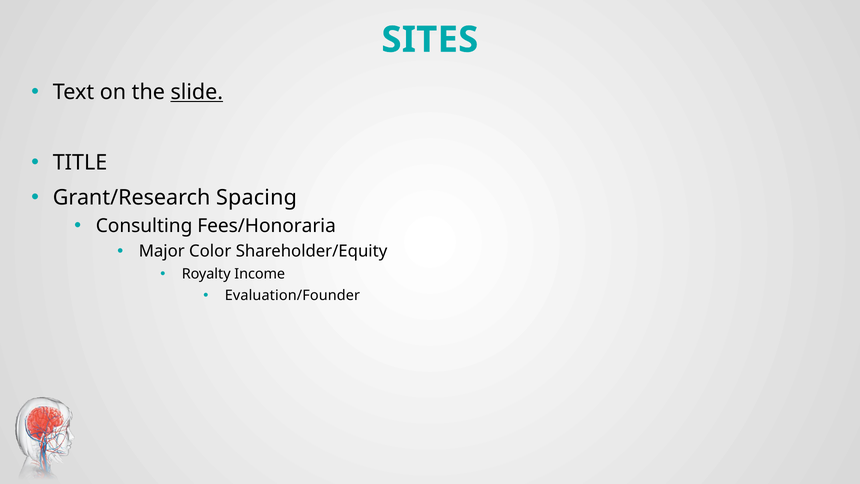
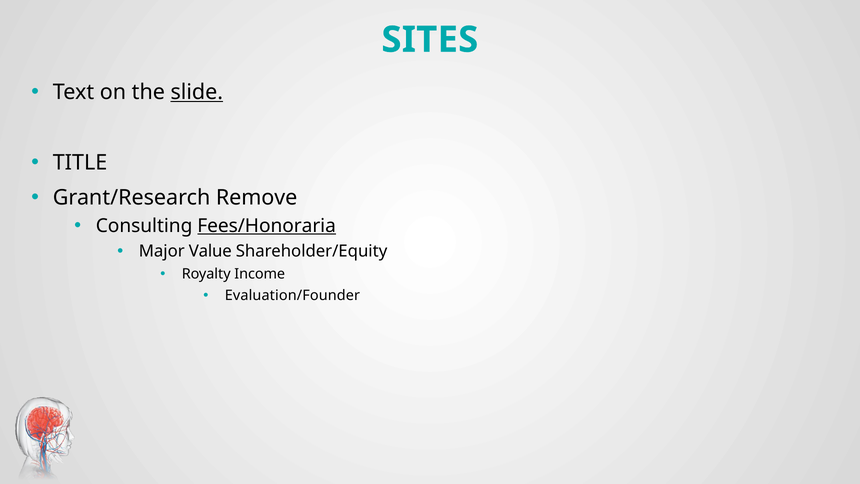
Spacing: Spacing -> Remove
Fees/Honoraria underline: none -> present
Color: Color -> Value
